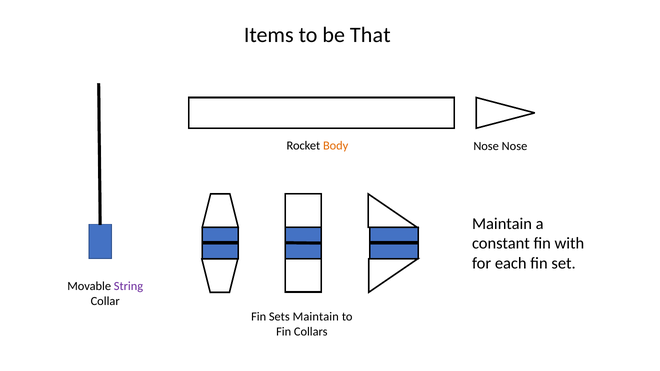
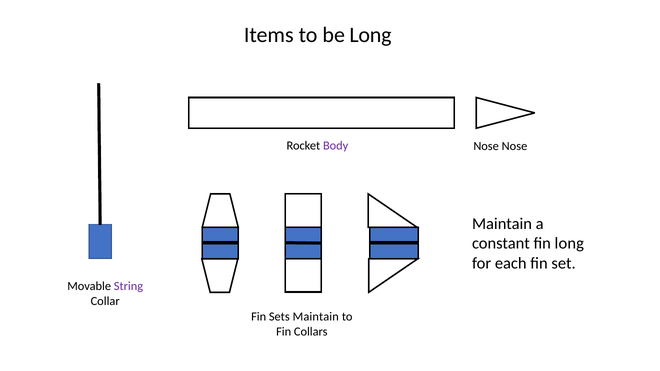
be That: That -> Long
Body colour: orange -> purple
fin with: with -> long
